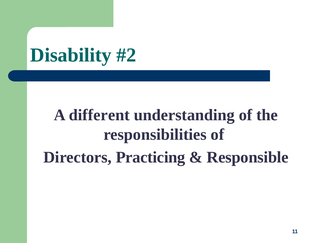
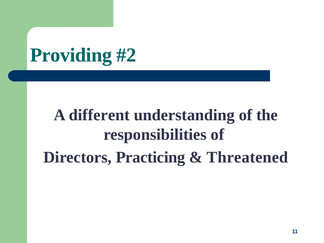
Disability: Disability -> Providing
Responsible: Responsible -> Threatened
